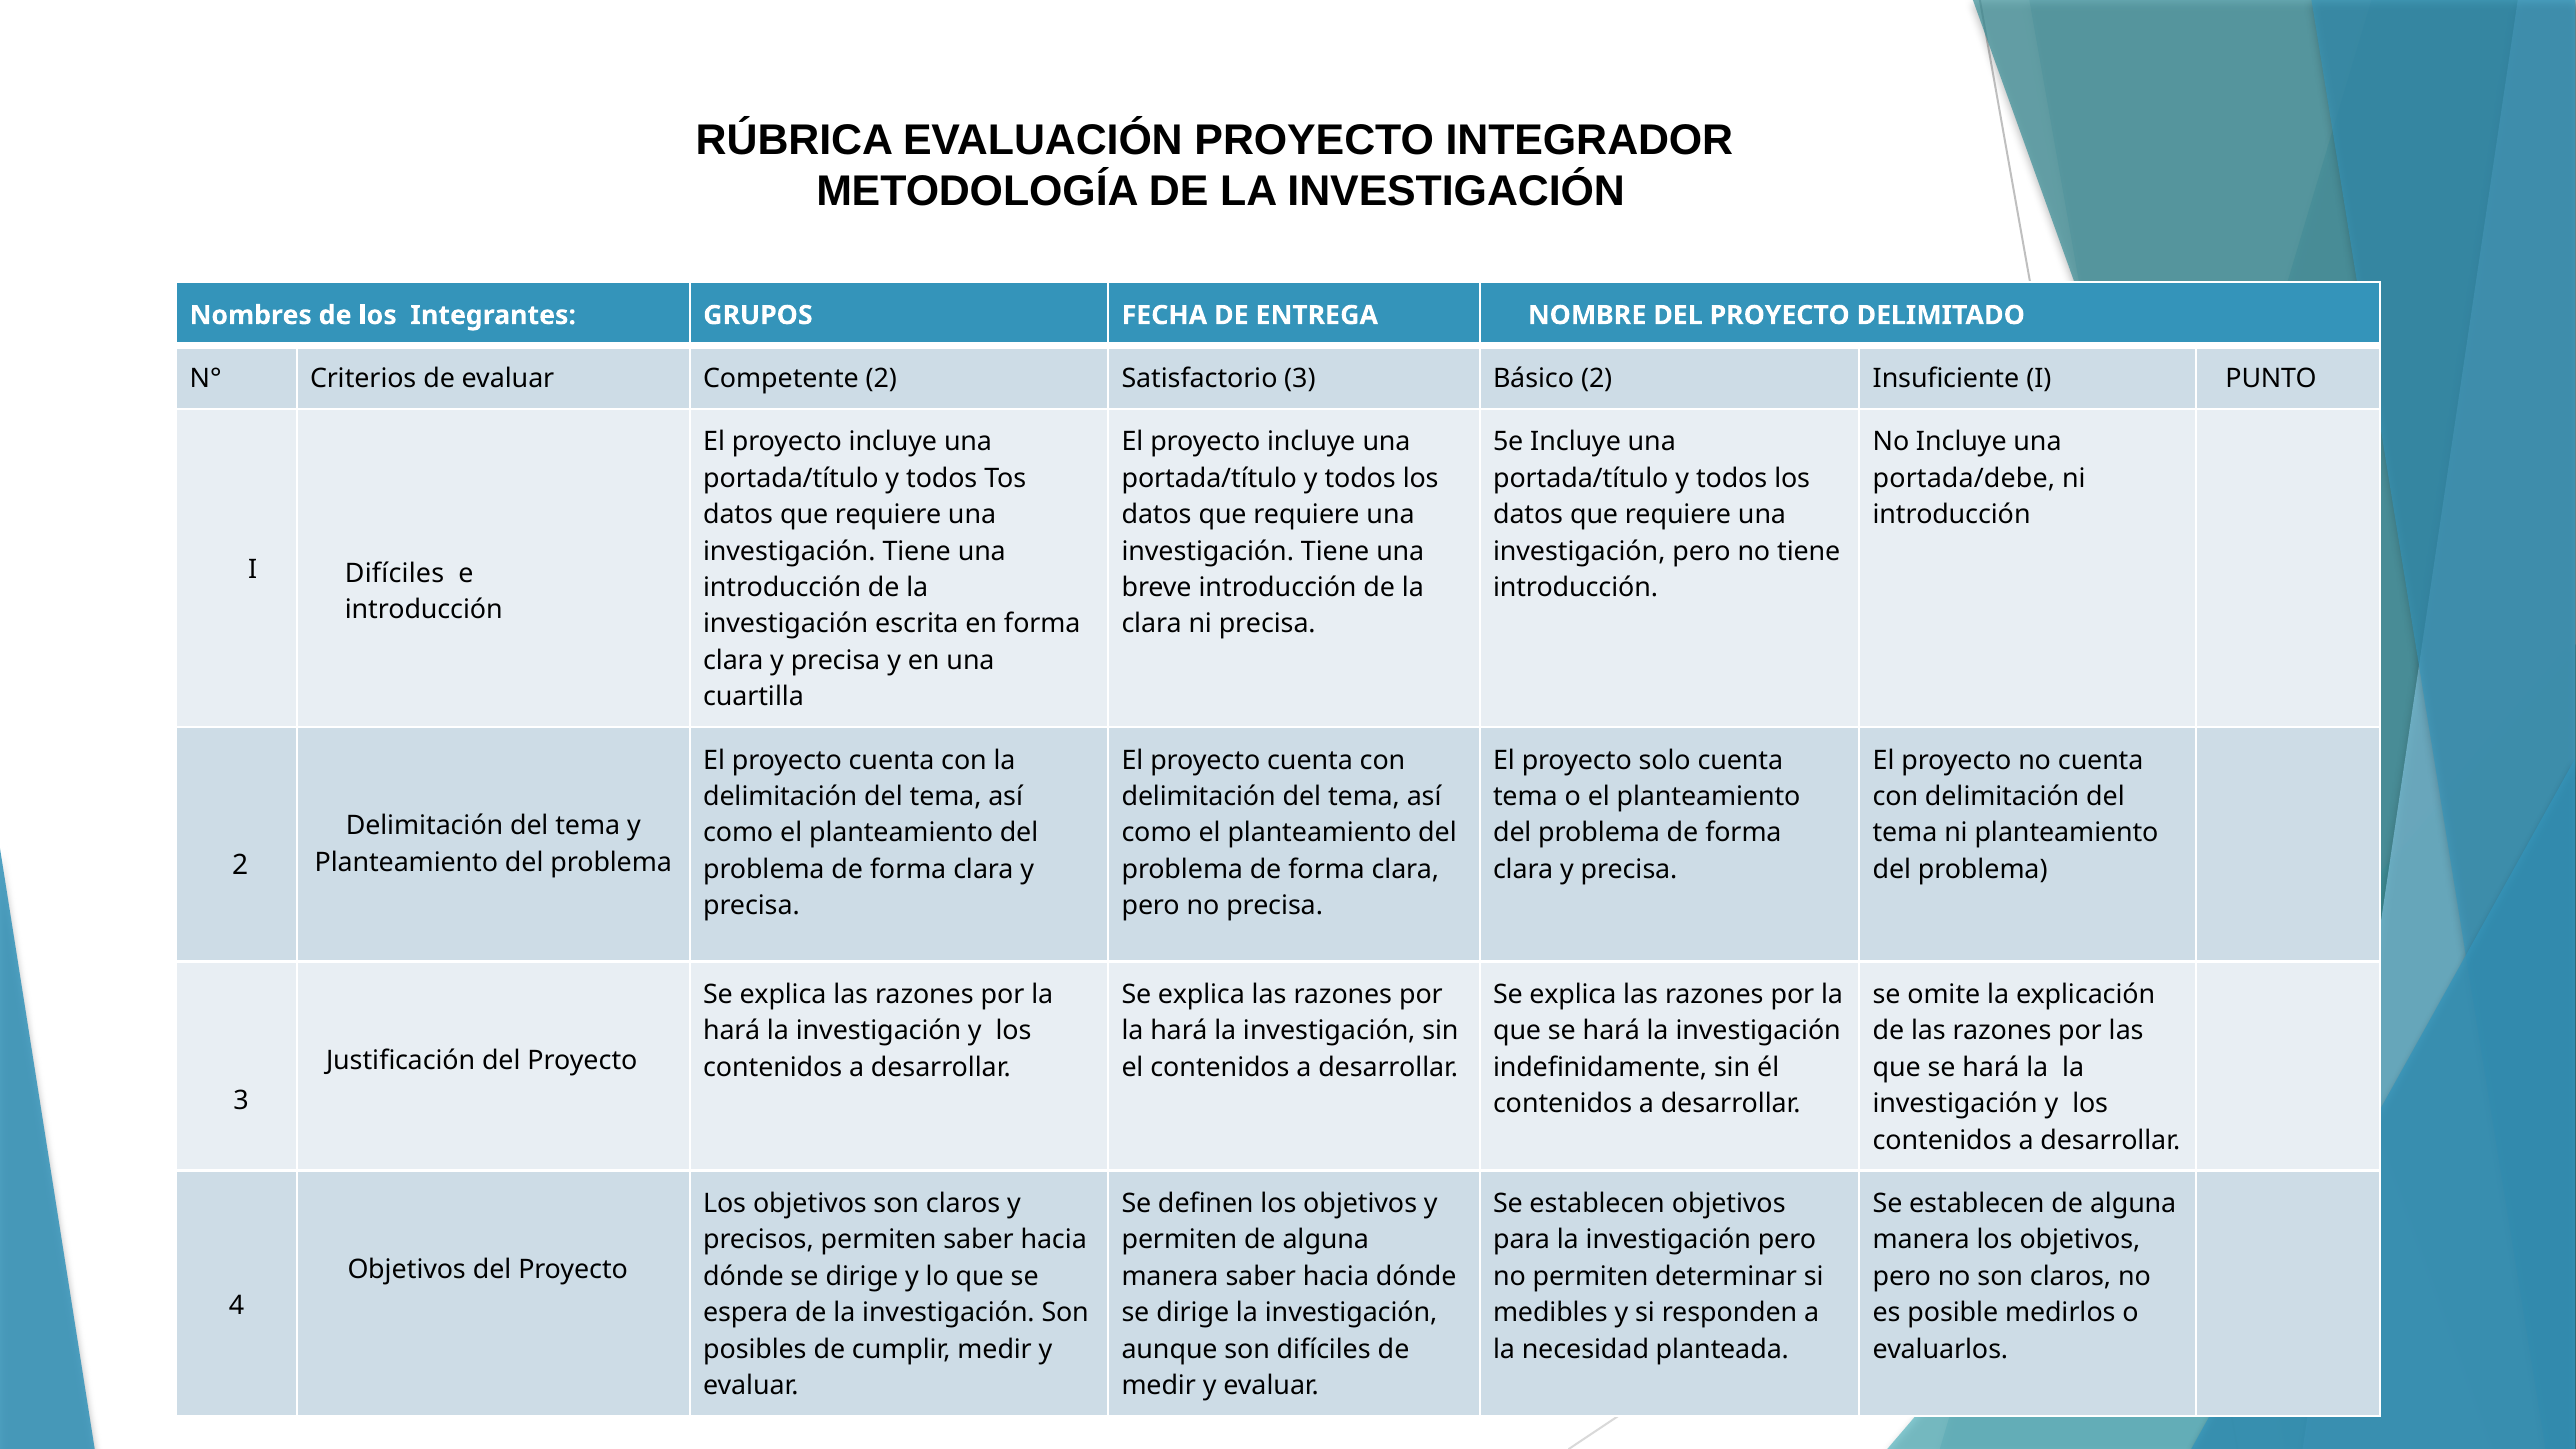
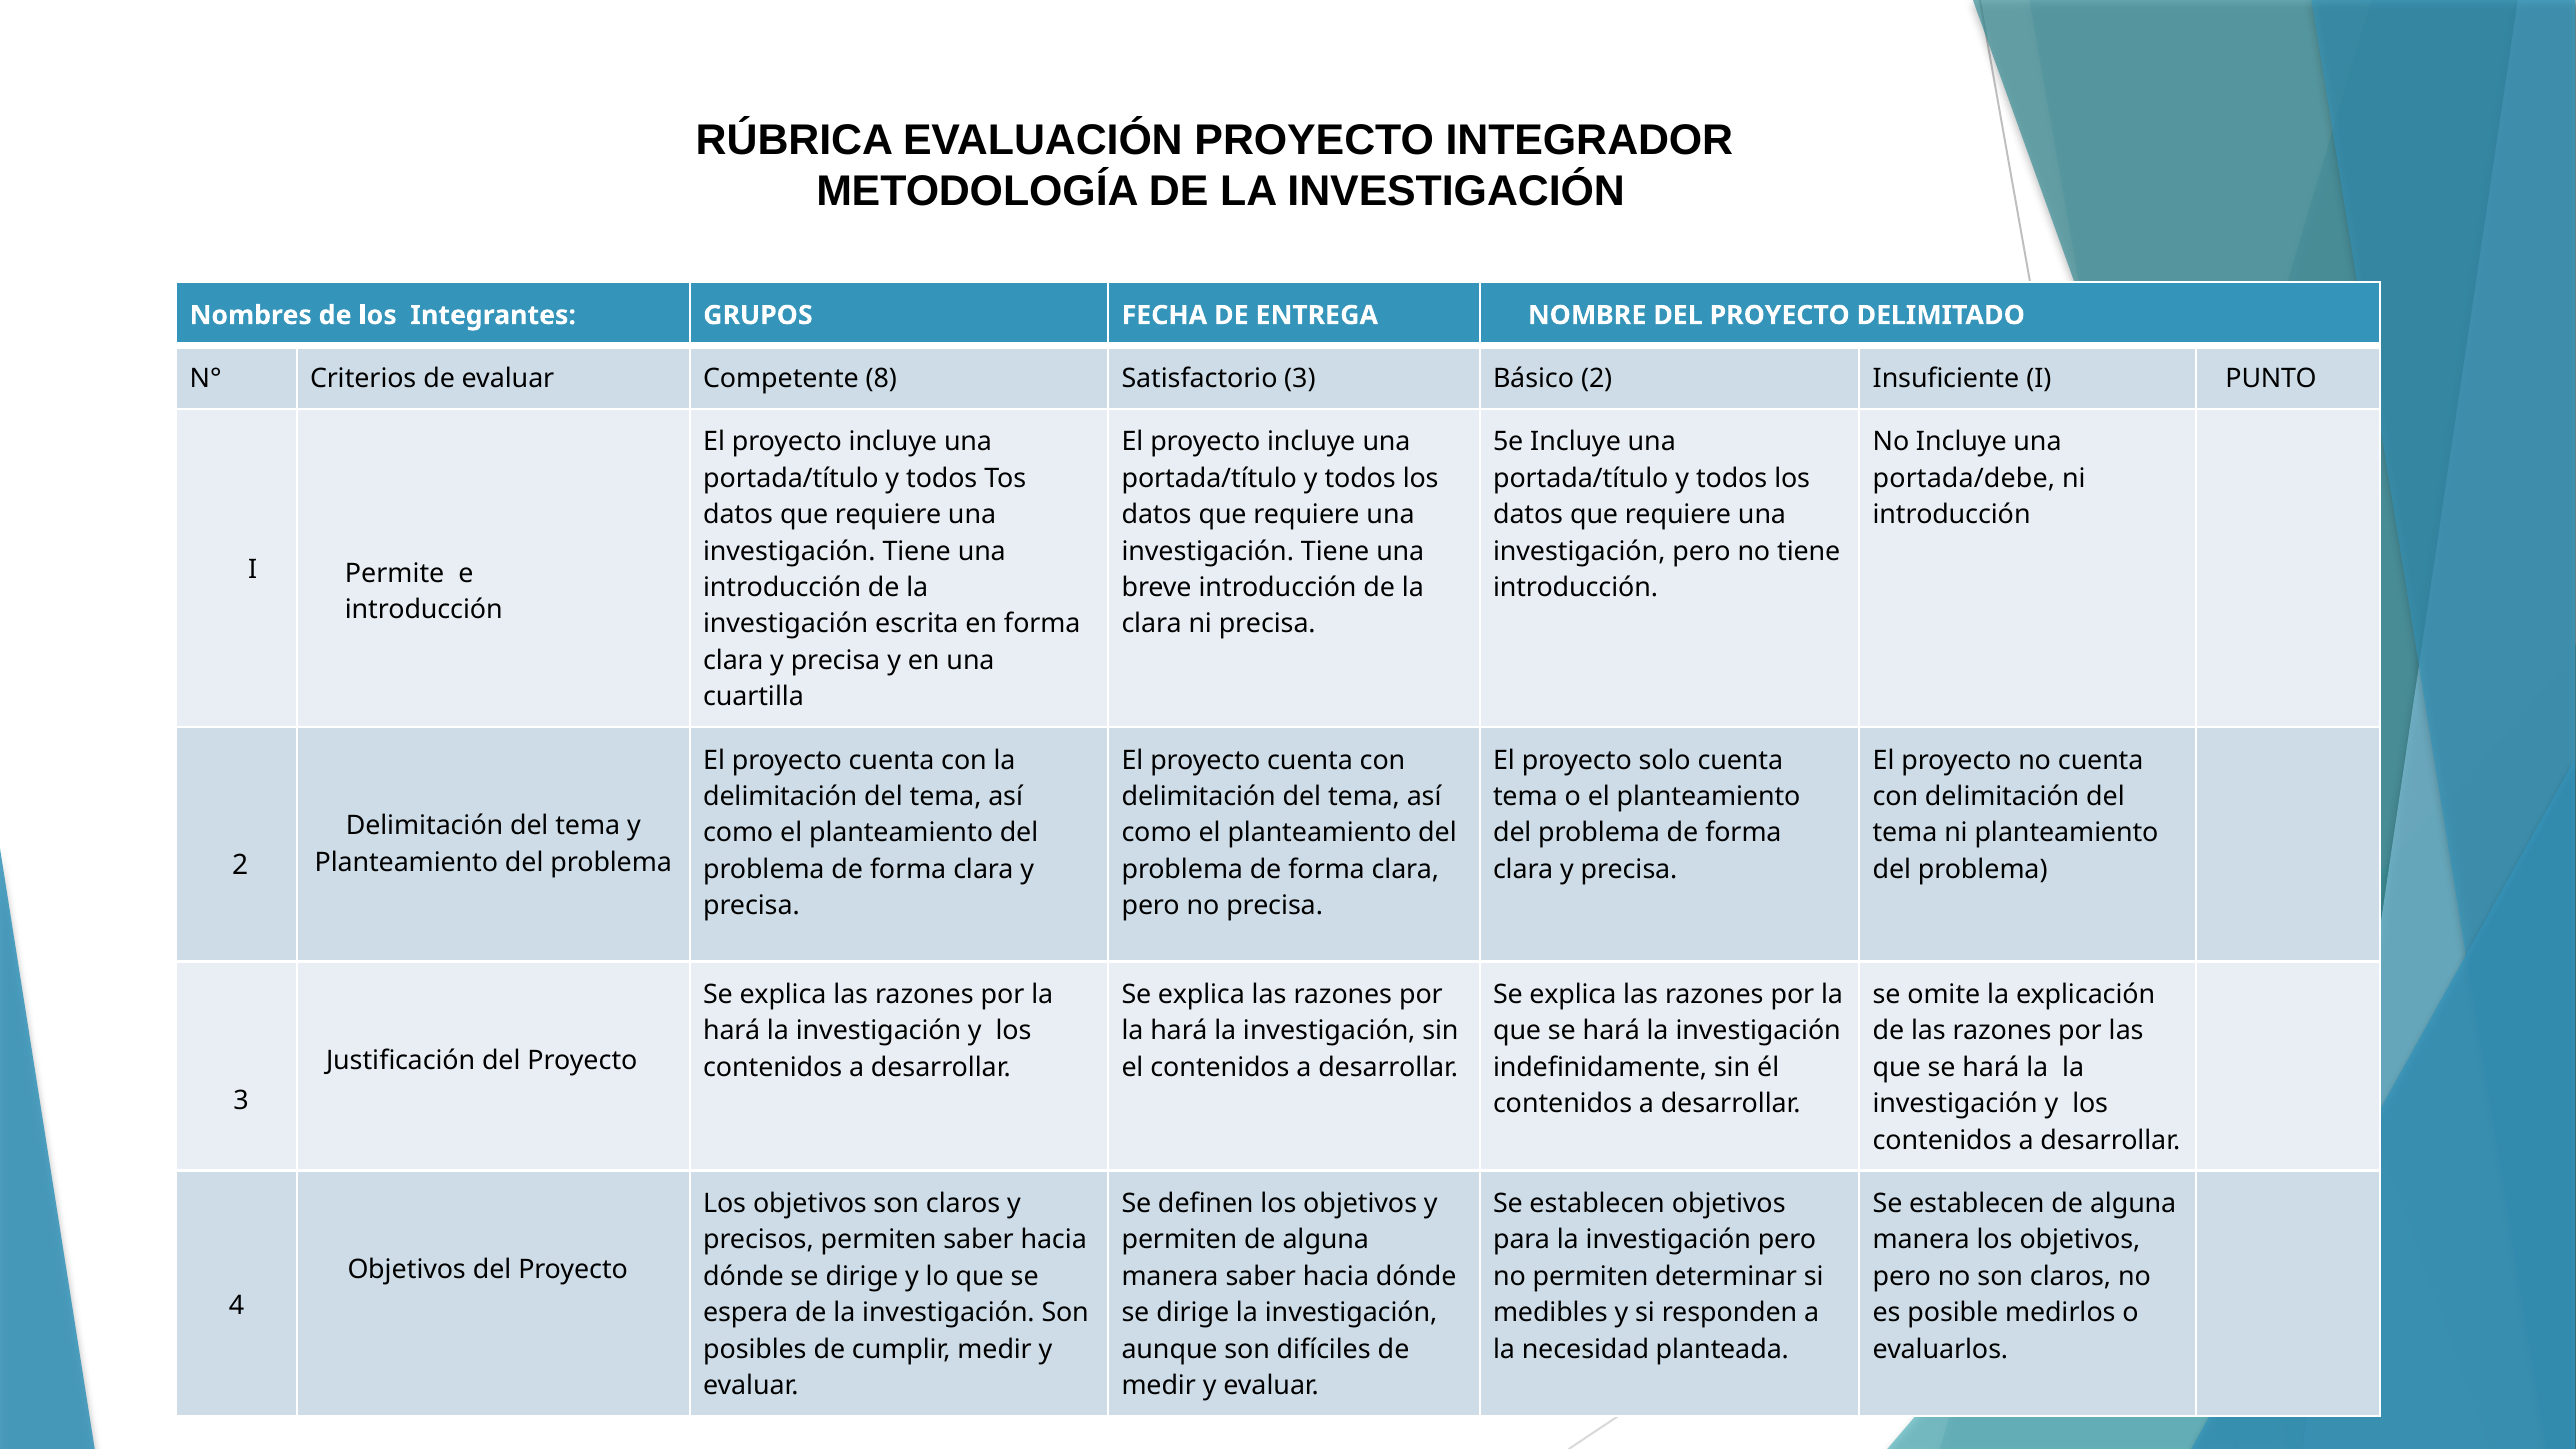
Competente 2: 2 -> 8
I Difíciles: Difíciles -> Permite
